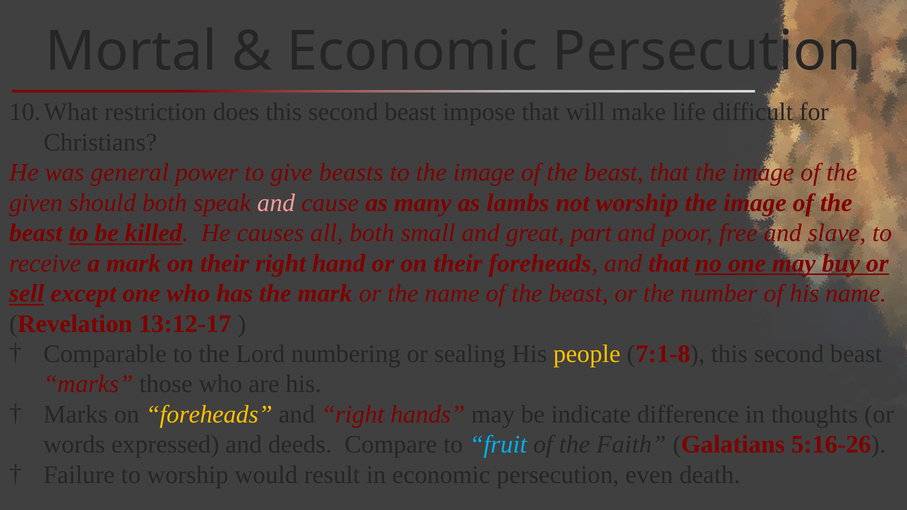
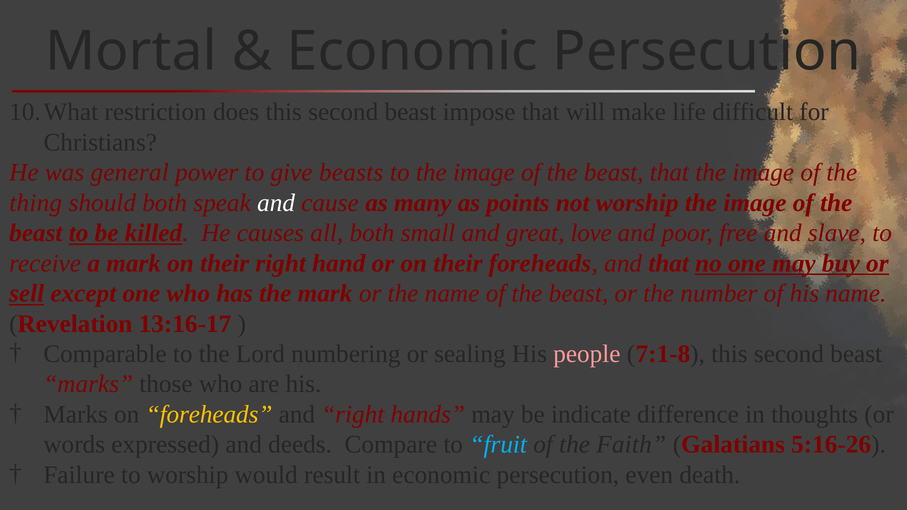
given: given -> thing
and at (276, 203) colour: pink -> white
lambs: lambs -> points
part: part -> love
13:12-17: 13:12-17 -> 13:16-17
people colour: yellow -> pink
